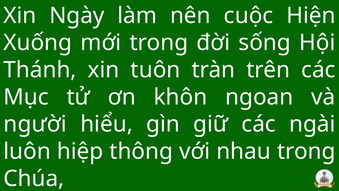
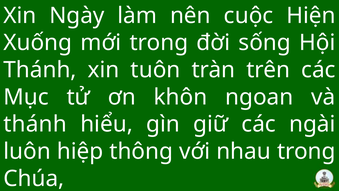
người at (35, 124): người -> thánh
